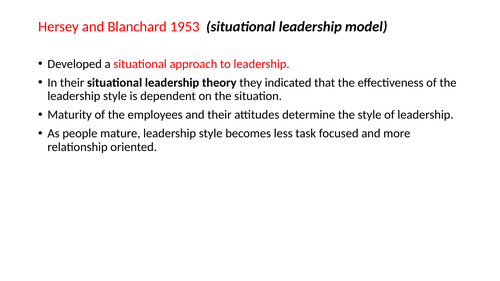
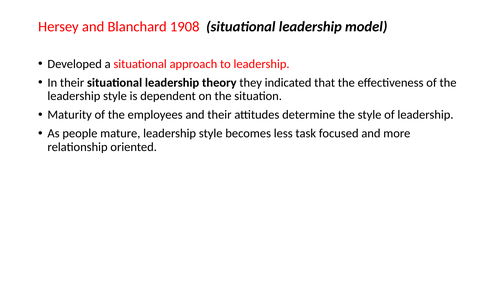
1953: 1953 -> 1908
